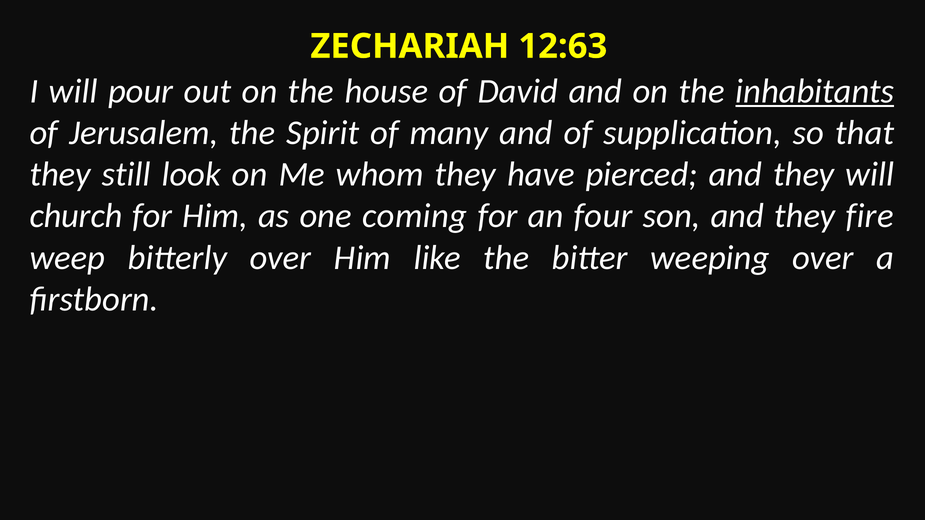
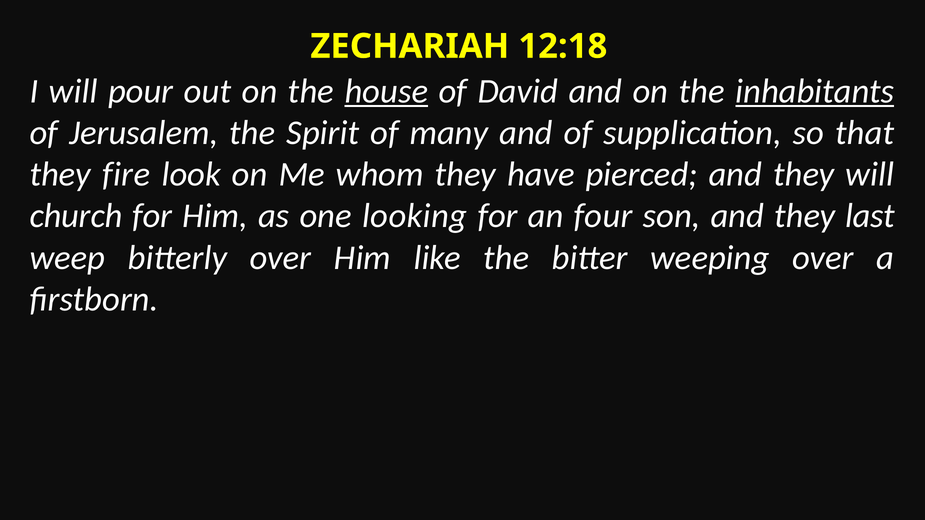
12:63: 12:63 -> 12:18
house underline: none -> present
still: still -> fire
coming: coming -> looking
fire: fire -> last
